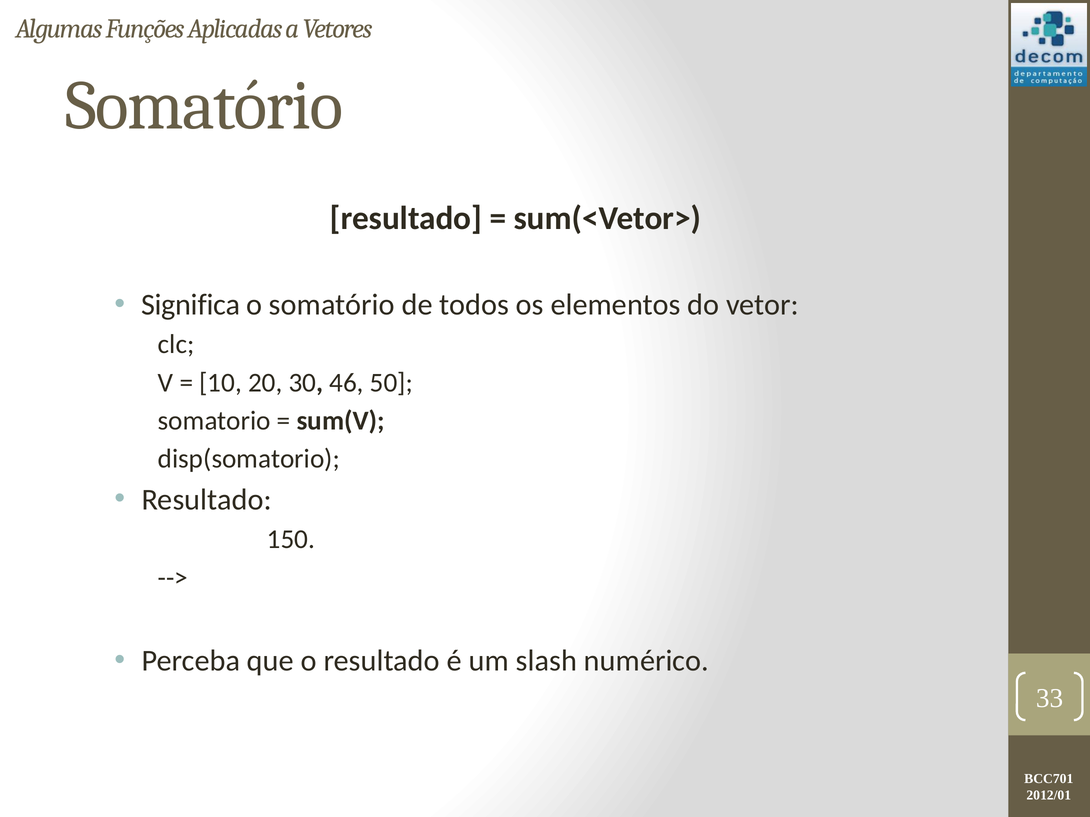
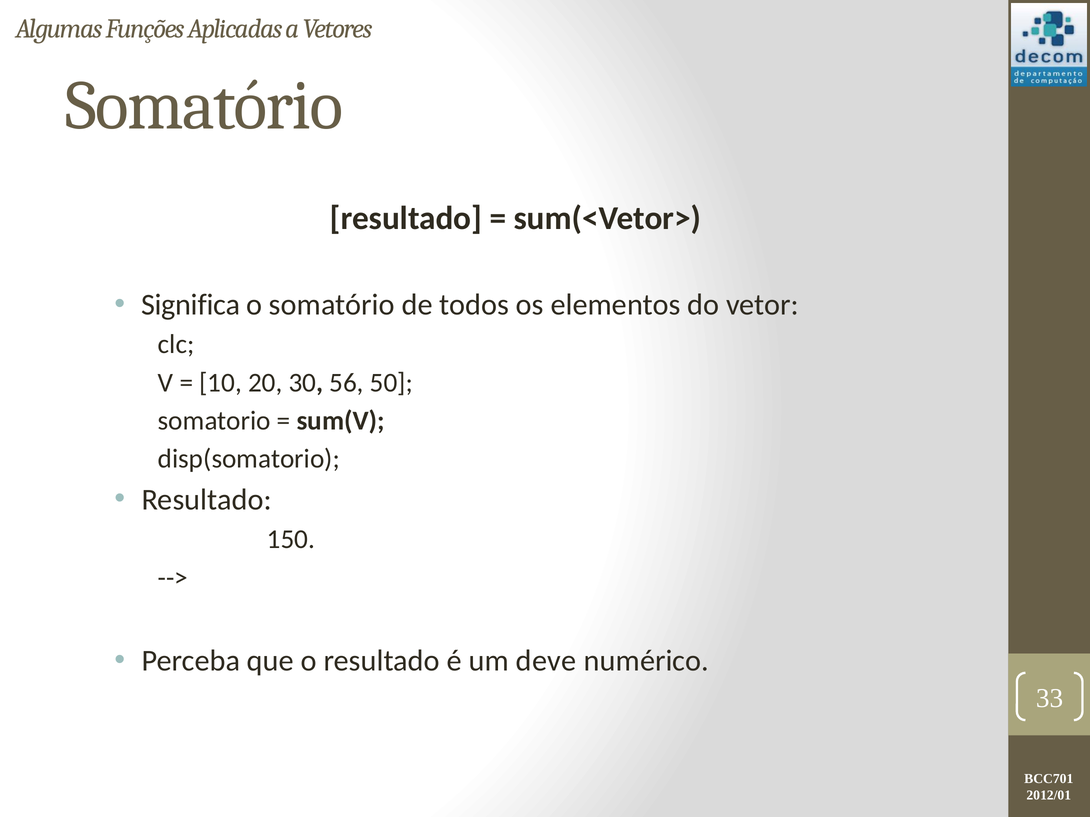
46: 46 -> 56
slash: slash -> deve
